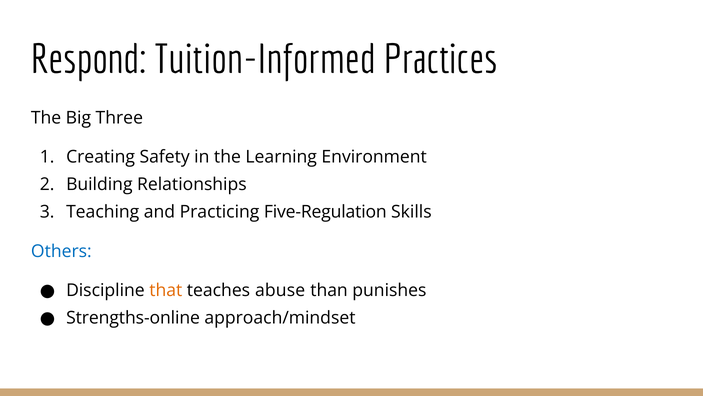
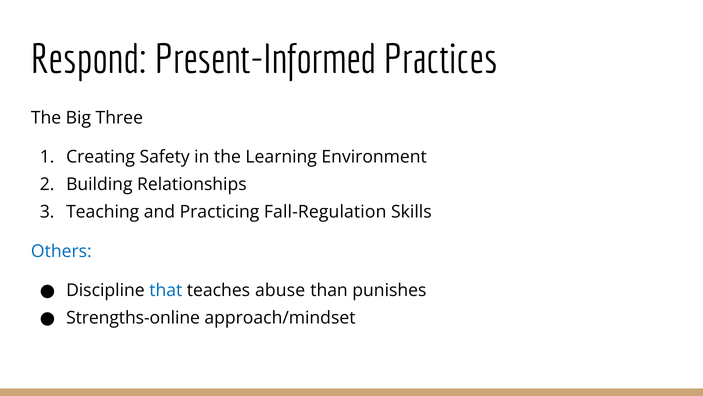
Tuition-Informed: Tuition-Informed -> Present-Informed
Five-Regulation: Five-Regulation -> Fall-Regulation
that colour: orange -> blue
